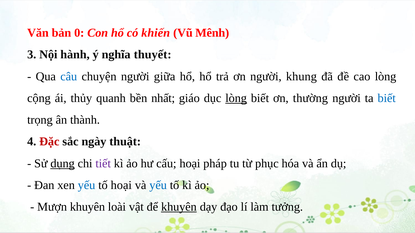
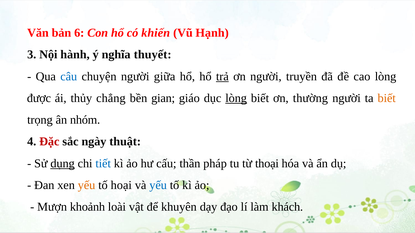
0: 0 -> 6
Mênh: Mênh -> Hạnh
trả underline: none -> present
khung: khung -> truyền
cộng: cộng -> được
quanh: quanh -> chẳng
nhất: nhất -> gian
biết at (387, 98) colour: blue -> orange
thành: thành -> nhóm
tiết colour: purple -> blue
cấu hoại: hoại -> thần
phục: phục -> thoại
yếu at (87, 186) colour: blue -> orange
Mượn khuyên: khuyên -> khoảnh
khuyên at (179, 207) underline: present -> none
tưởng: tưởng -> khách
